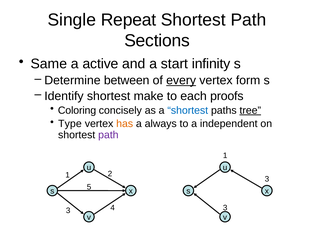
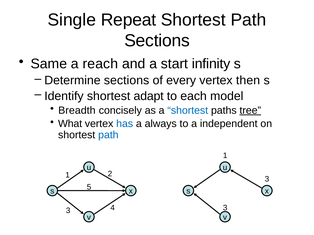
active: active -> reach
Determine between: between -> sections
every underline: present -> none
form: form -> then
make: make -> adapt
proofs: proofs -> model
Coloring: Coloring -> Breadth
Type: Type -> What
has colour: orange -> blue
path at (108, 135) colour: purple -> blue
